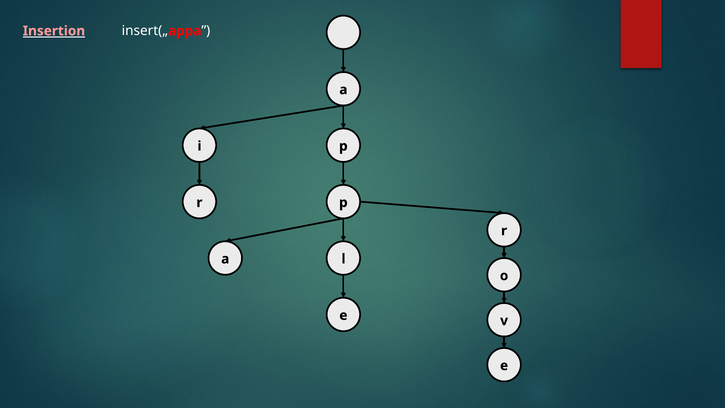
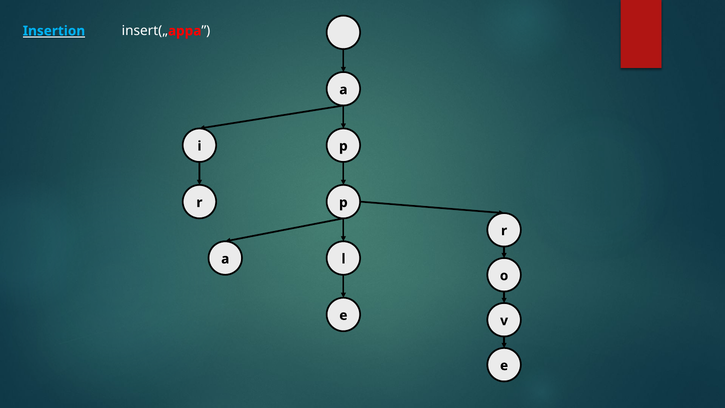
Insertion colour: pink -> light blue
